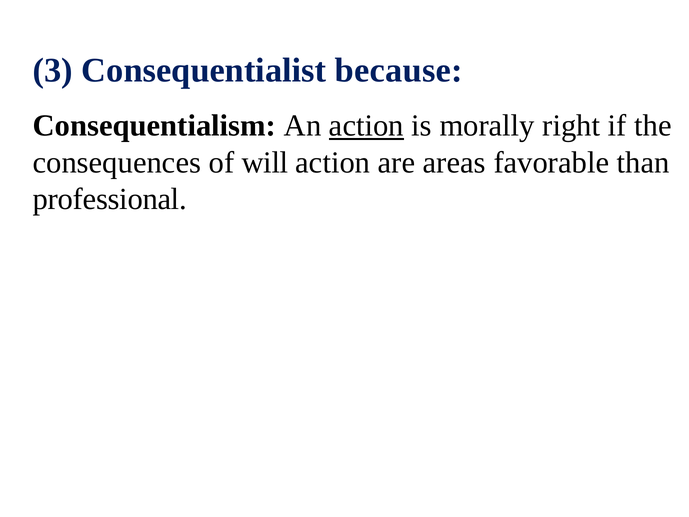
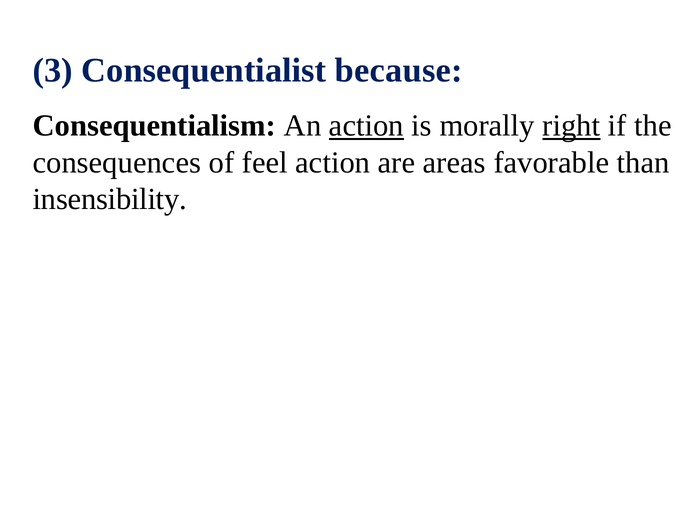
right underline: none -> present
will: will -> feel
professional: professional -> insensibility
